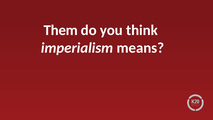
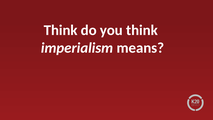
Them at (61, 30): Them -> Think
